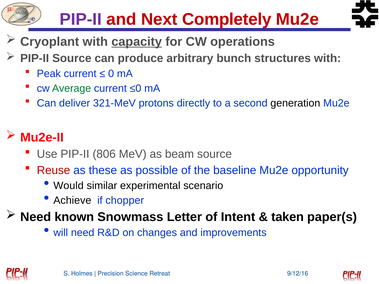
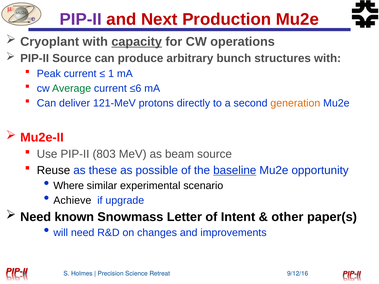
Completely: Completely -> Production
0: 0 -> 1
≤0: ≤0 -> ≤6
321-MeV: 321-MeV -> 121-MeV
generation colour: black -> orange
806: 806 -> 803
Reuse colour: red -> black
baseline underline: none -> present
Would: Would -> Where
chopper: chopper -> upgrade
taken: taken -> other
